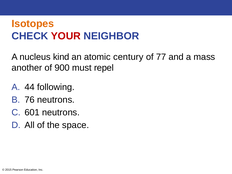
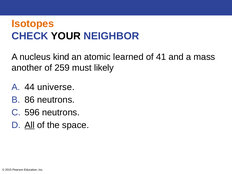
YOUR colour: red -> black
century: century -> learned
77: 77 -> 41
900: 900 -> 259
repel: repel -> likely
following: following -> universe
76: 76 -> 86
601: 601 -> 596
All underline: none -> present
